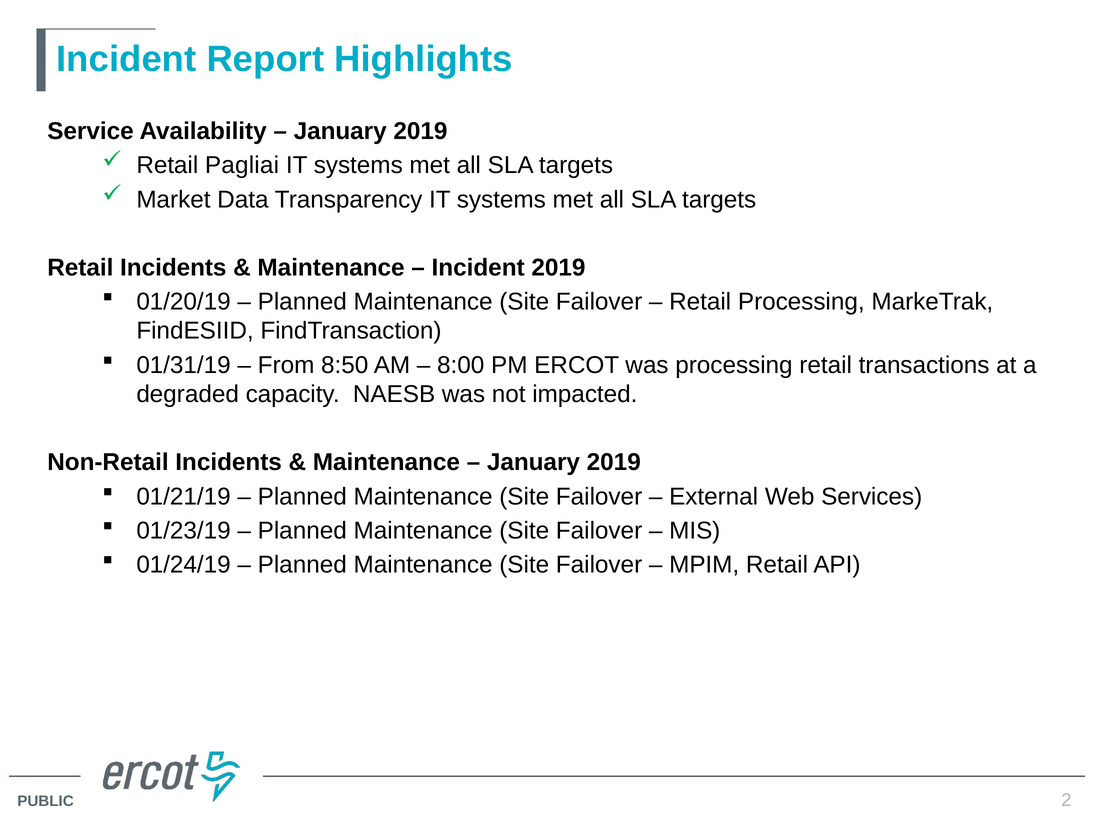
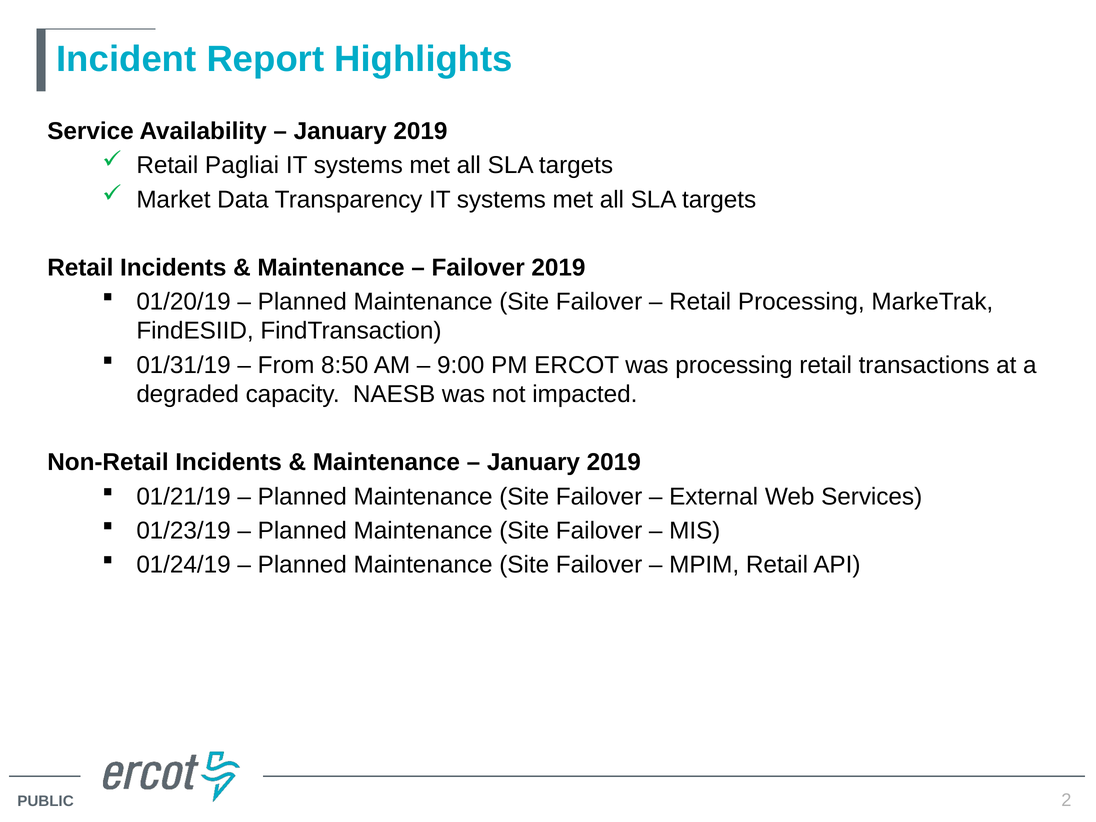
Incident at (478, 268): Incident -> Failover
8:00: 8:00 -> 9:00
